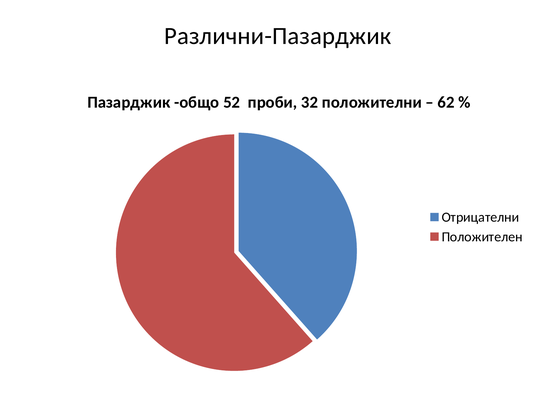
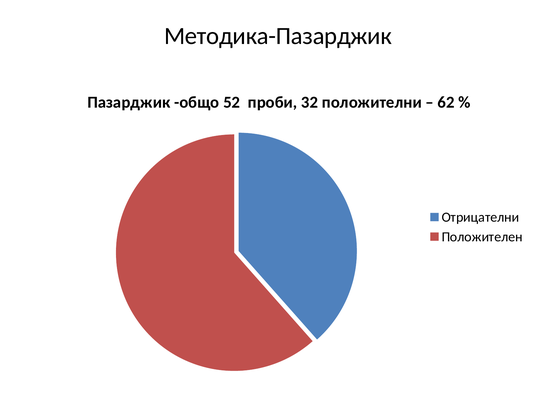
Различни-Пазарджик: Различни-Пазарджик -> Методика-Пазарджик
